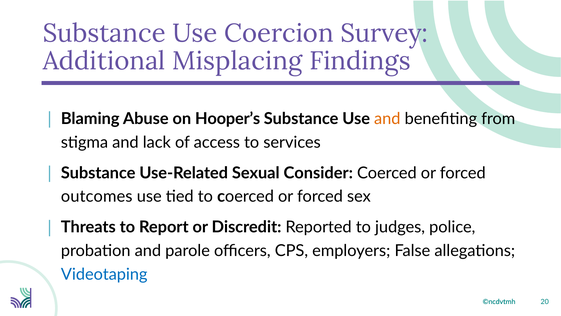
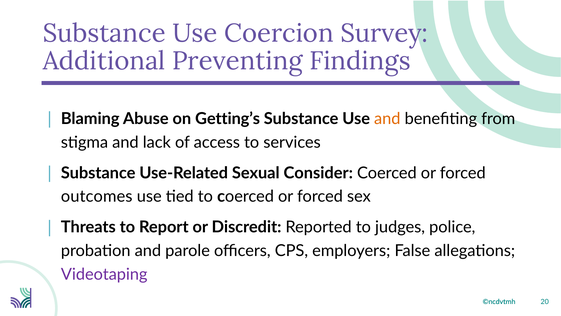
Misplacing: Misplacing -> Preventing
Hooper’s: Hooper’s -> Getting’s
Videotaping colour: blue -> purple
